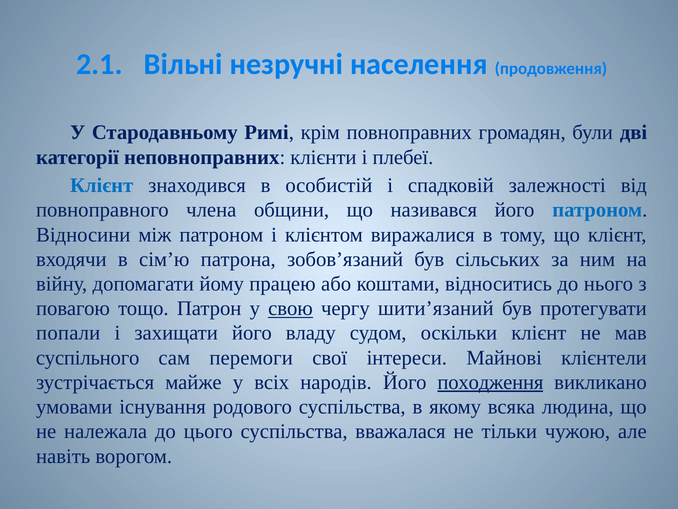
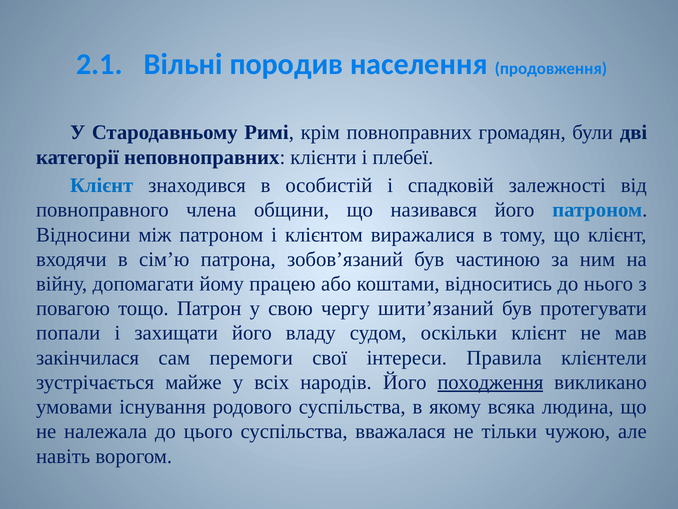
незручні: незручні -> породив
сільських: сільських -> частиною
свою underline: present -> none
суспільного: суспільного -> закінчилася
Майнові: Майнові -> Правила
